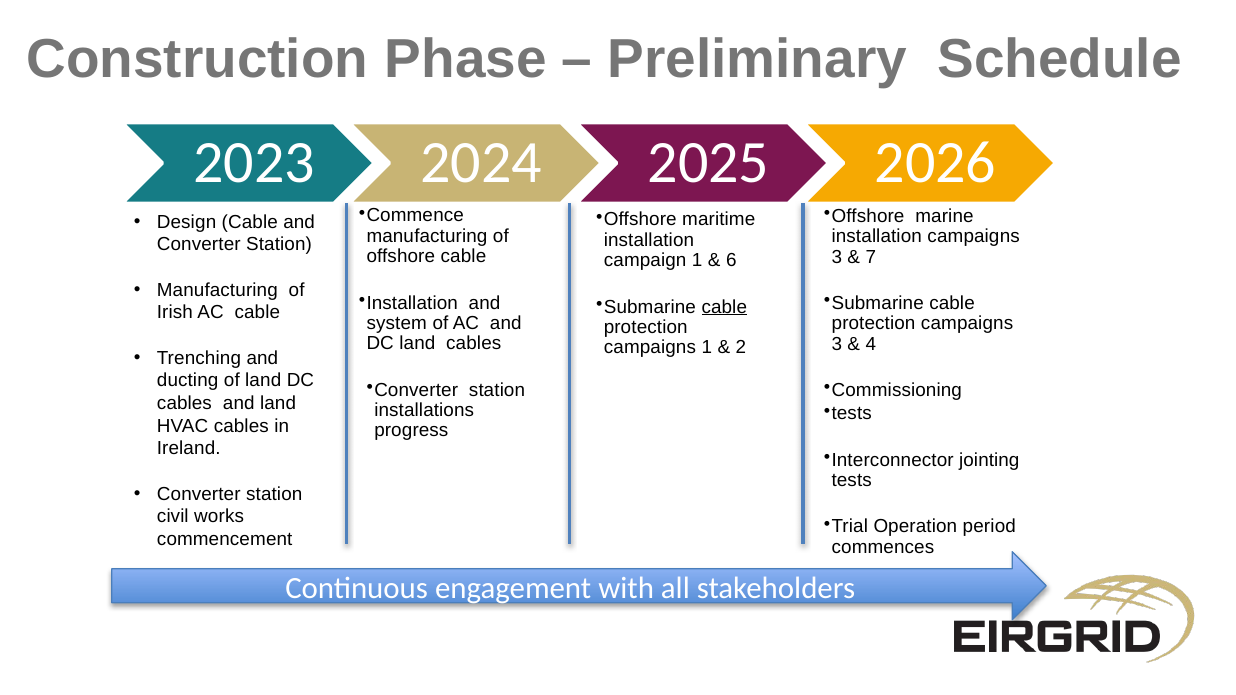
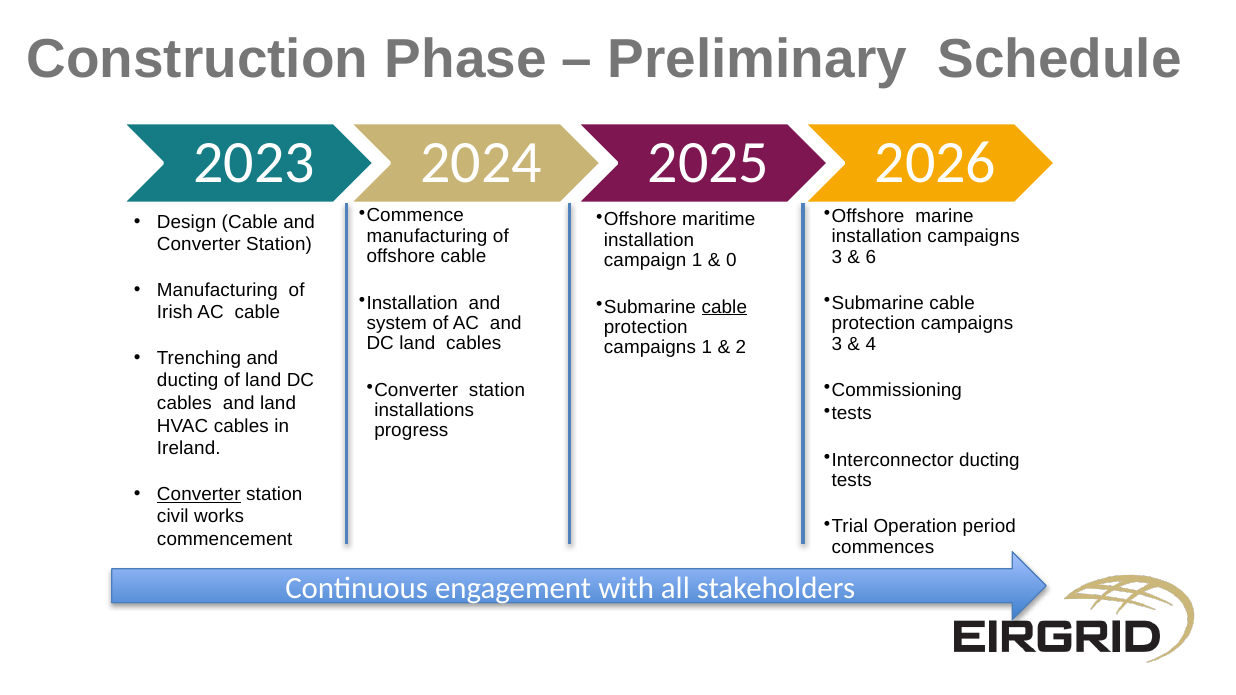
7: 7 -> 6
6: 6 -> 0
Interconnector jointing: jointing -> ducting
Converter at (199, 494) underline: none -> present
